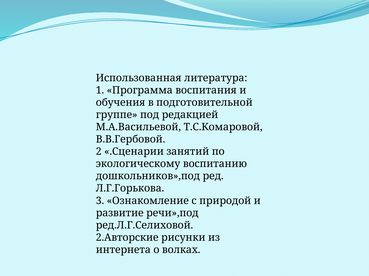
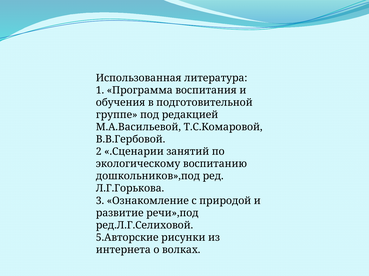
2.Авторские: 2.Авторские -> 5.Авторские
